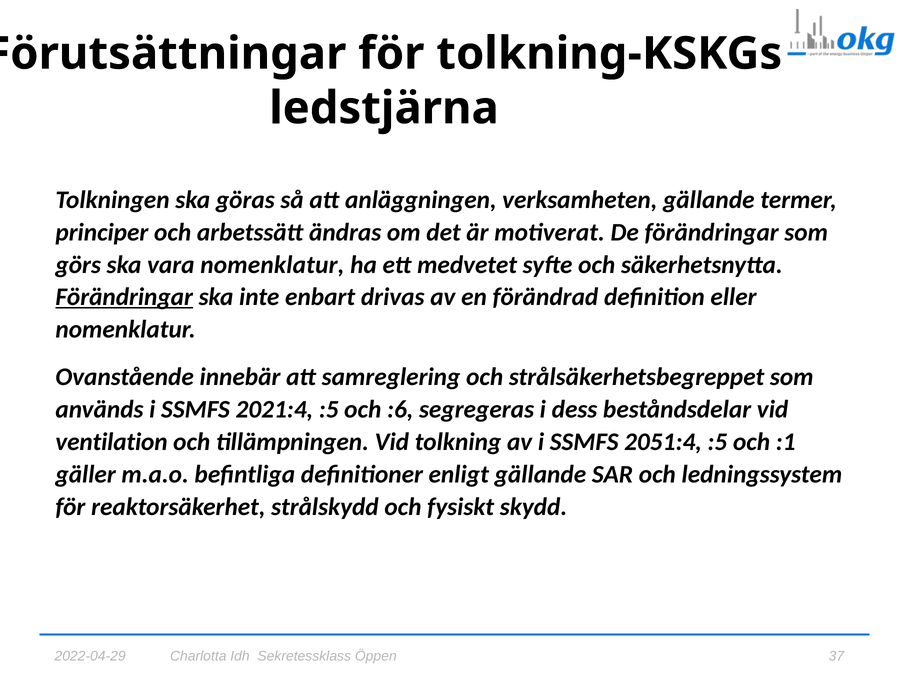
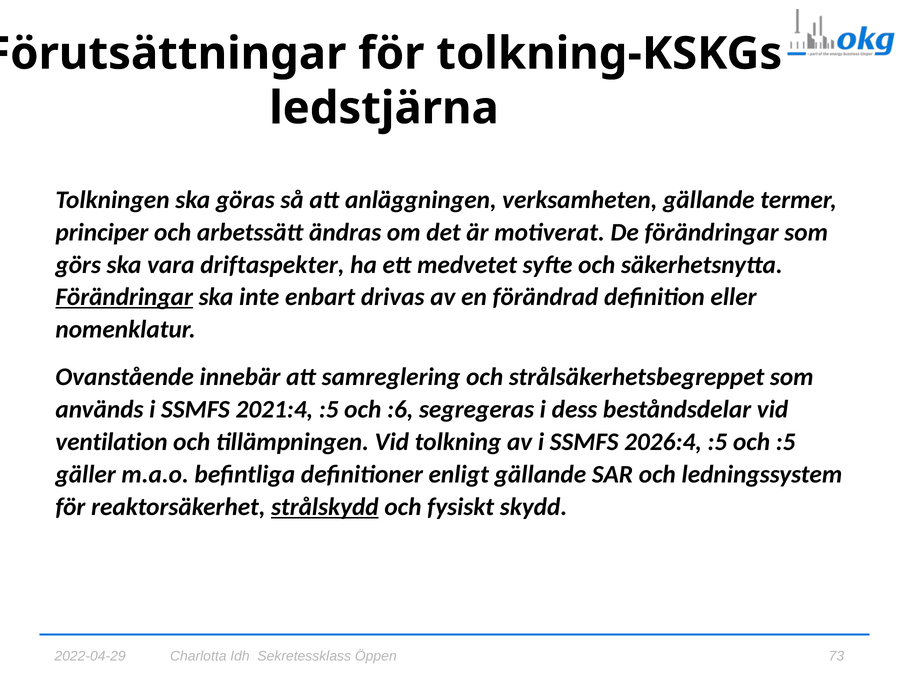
vara nomenklatur: nomenklatur -> driftaspekter
2051:4: 2051:4 -> 2026:4
och :1: :1 -> :5
strålskydd underline: none -> present
37: 37 -> 73
